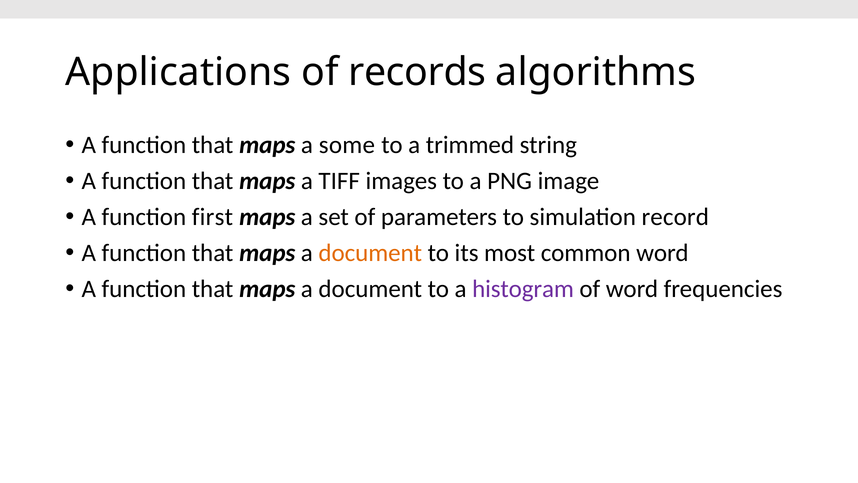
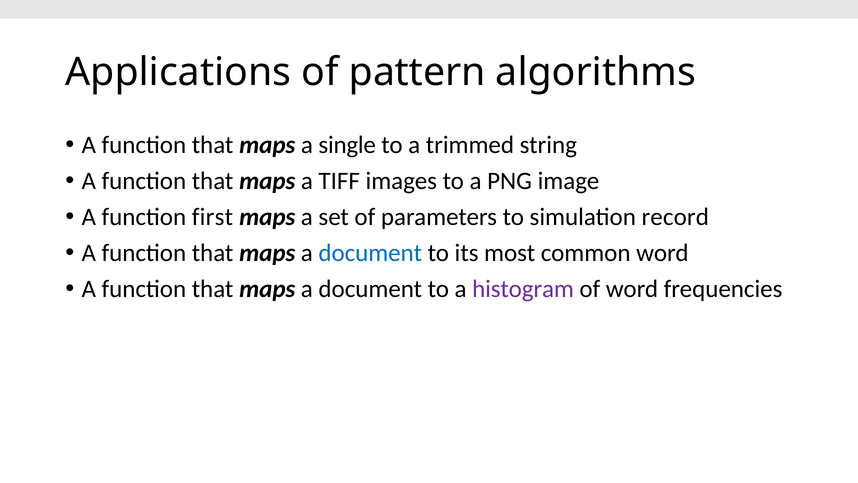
records: records -> pattern
some: some -> single
document at (370, 253) colour: orange -> blue
